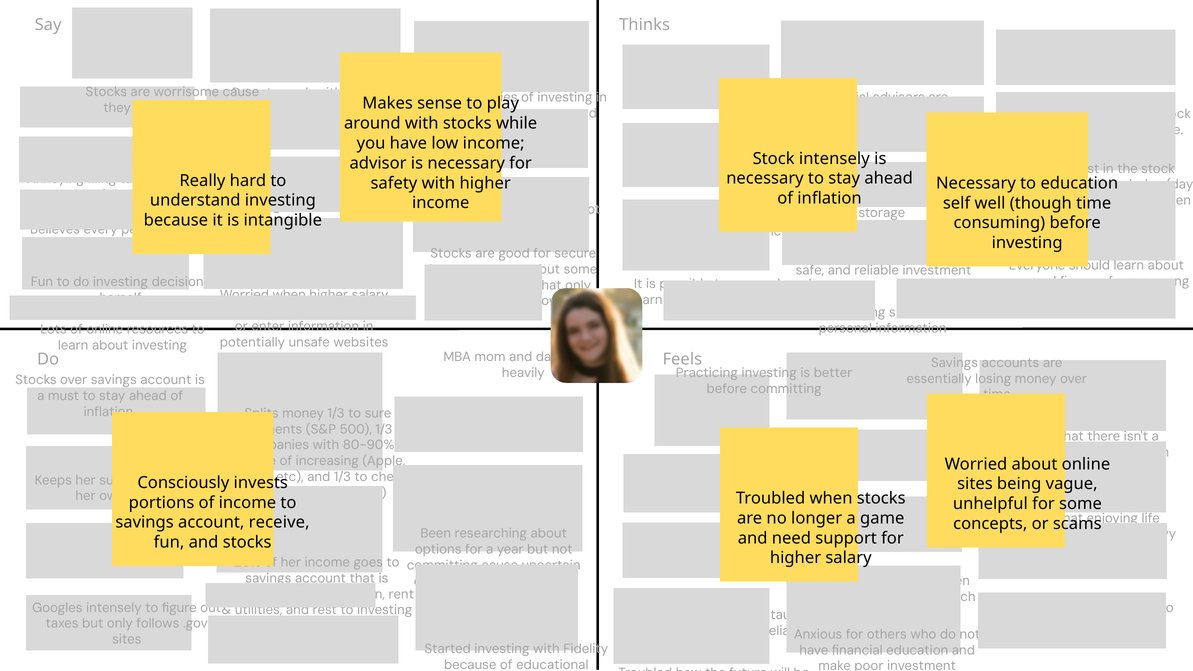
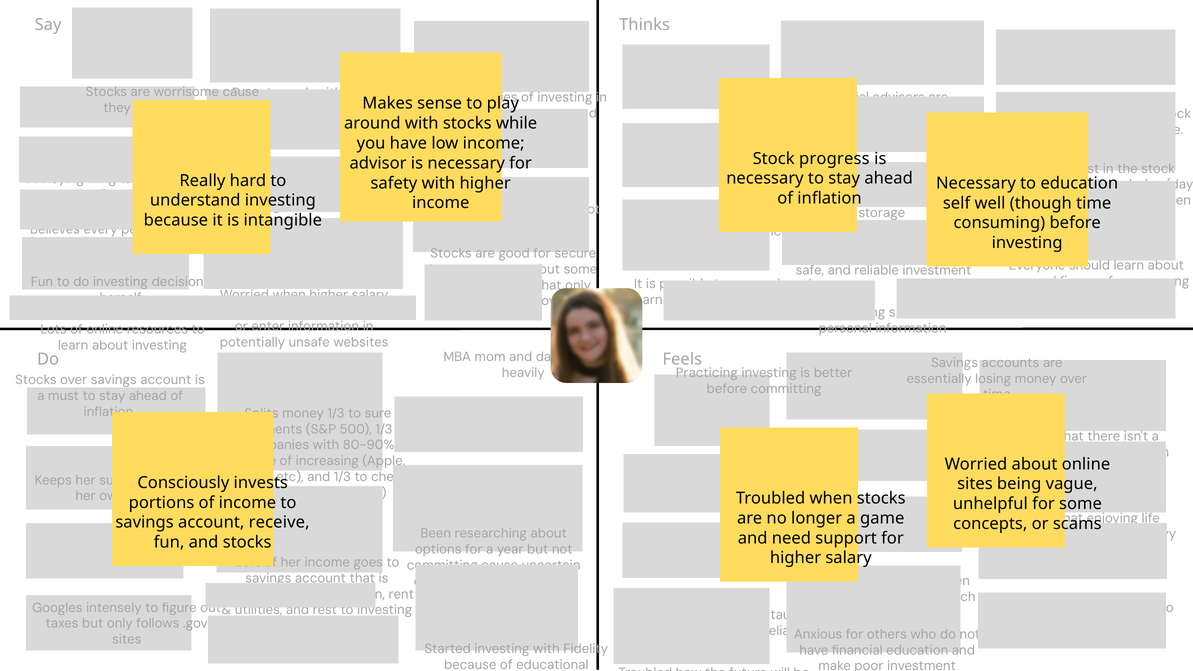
Stock intensely: intensely -> progress
